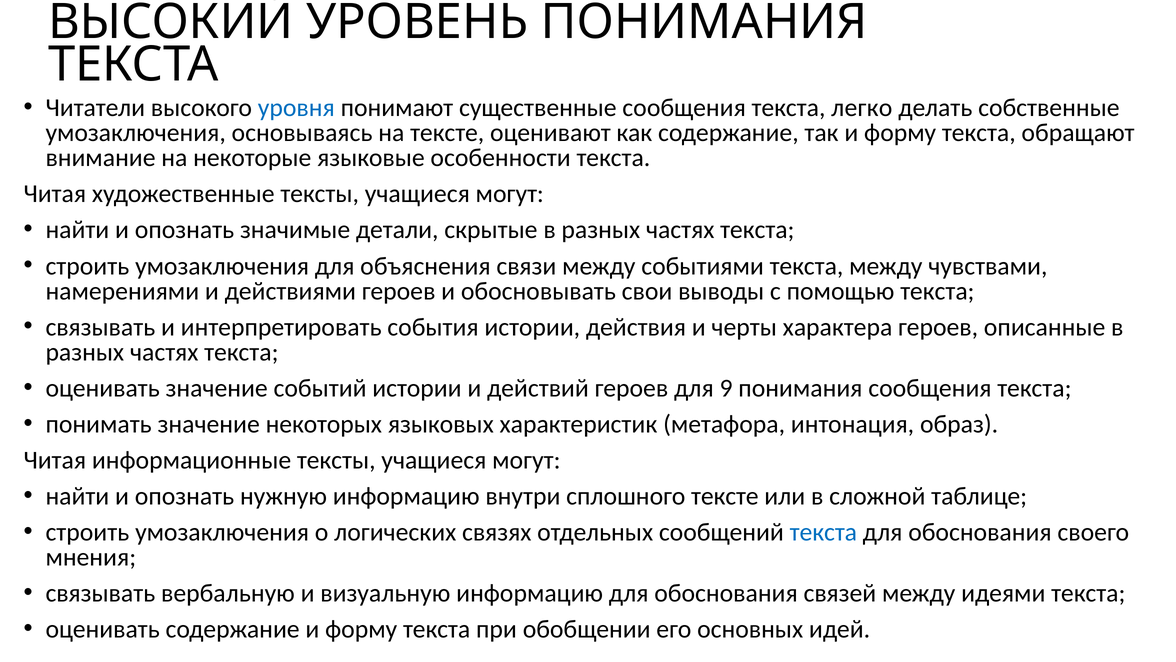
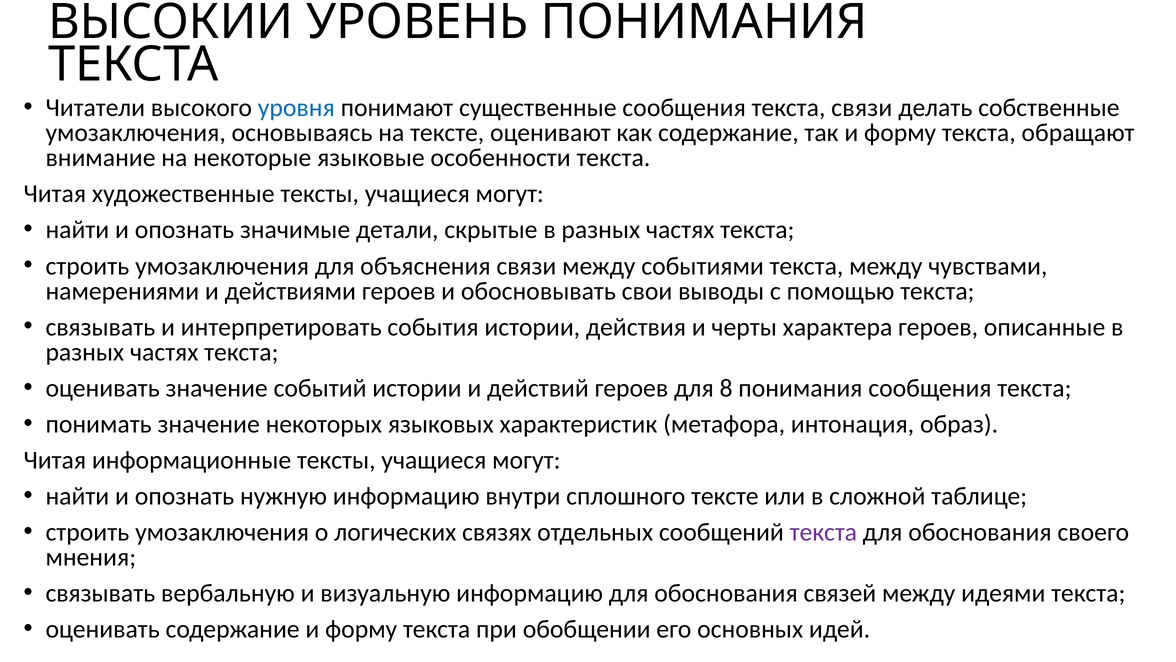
текста легко: легко -> связи
9: 9 -> 8
текста at (823, 532) colour: blue -> purple
